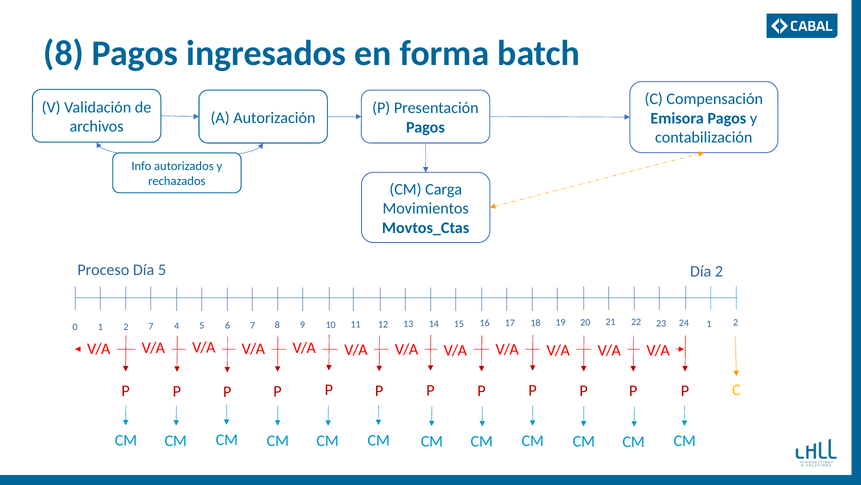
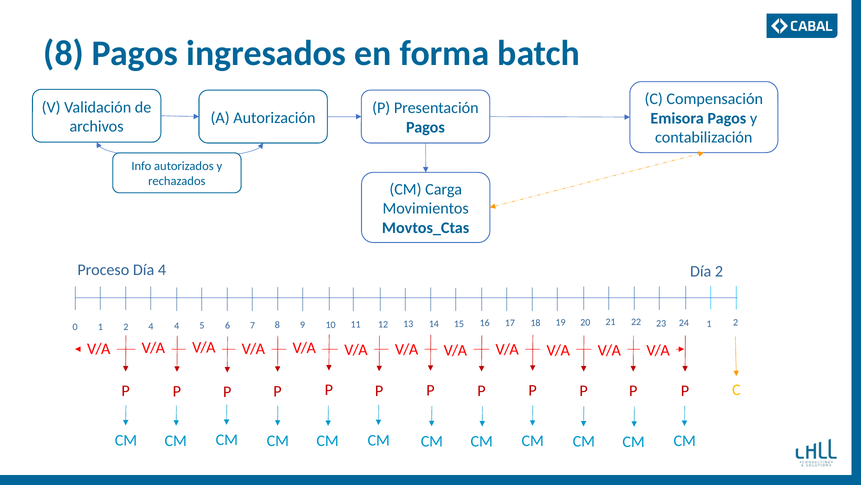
Día 5: 5 -> 4
0 7: 7 -> 4
